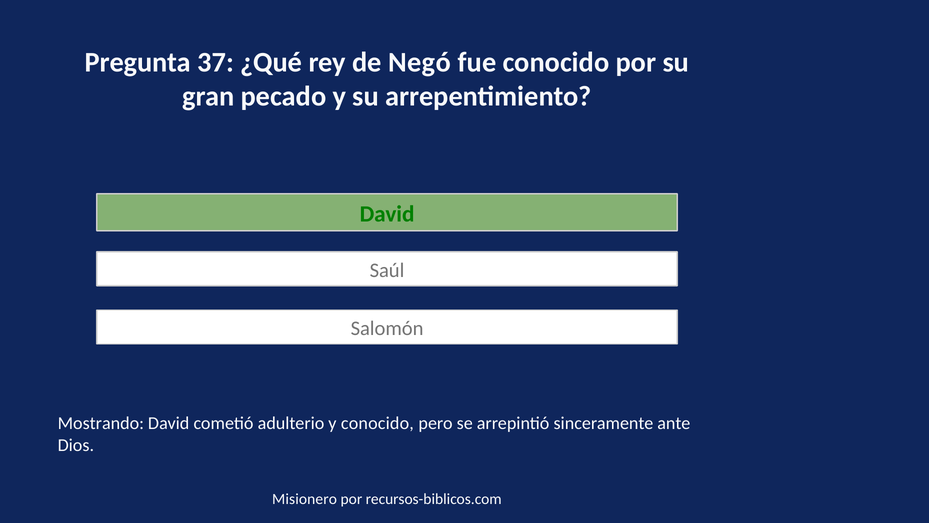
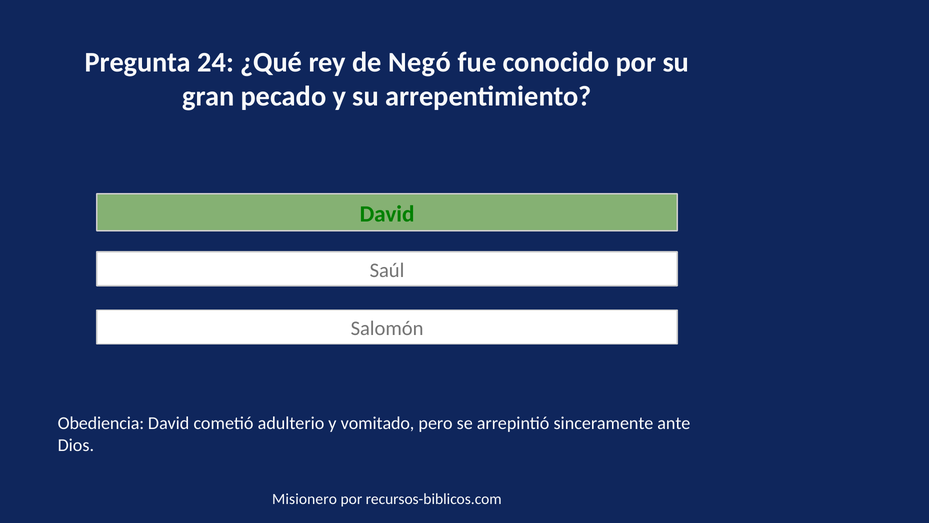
37: 37 -> 24
Mostrando: Mostrando -> Obediencia
y conocido: conocido -> vomitado
